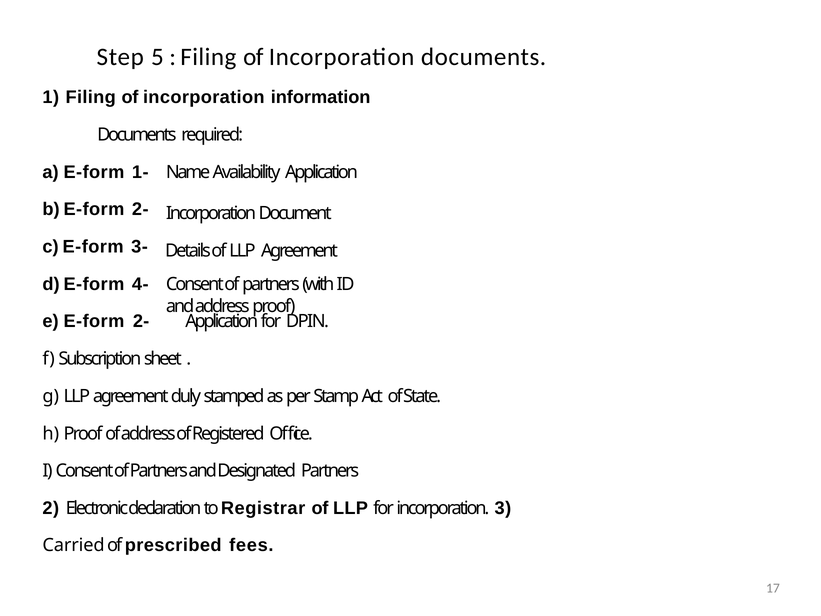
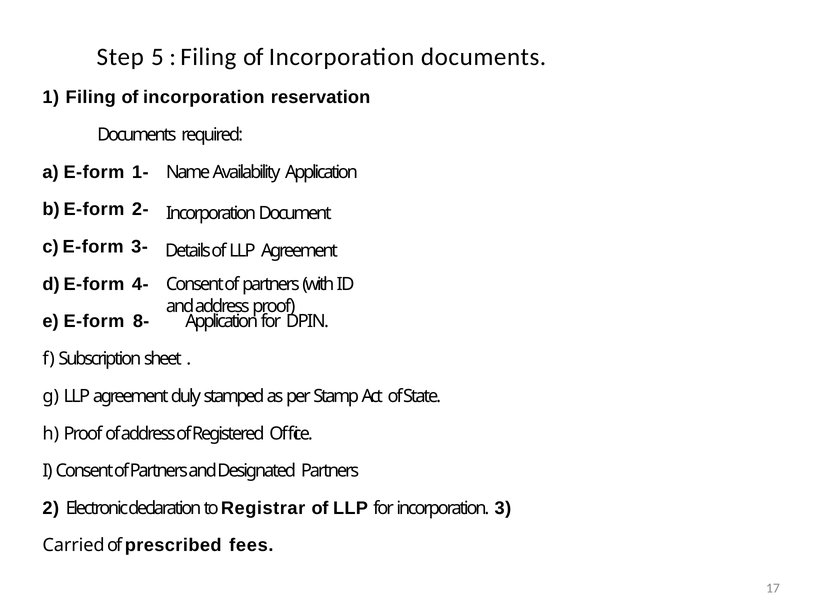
information: information -> reservation
E-form 2-: 2- -> 8-
